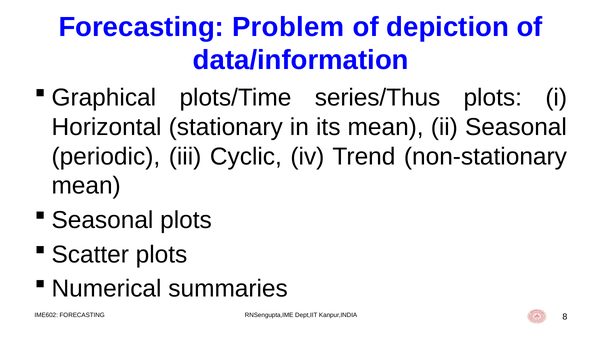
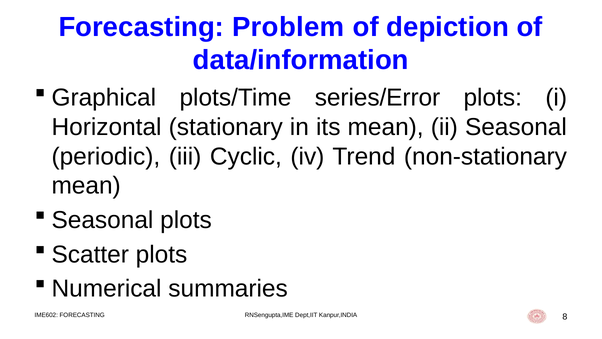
series/Thus: series/Thus -> series/Error
